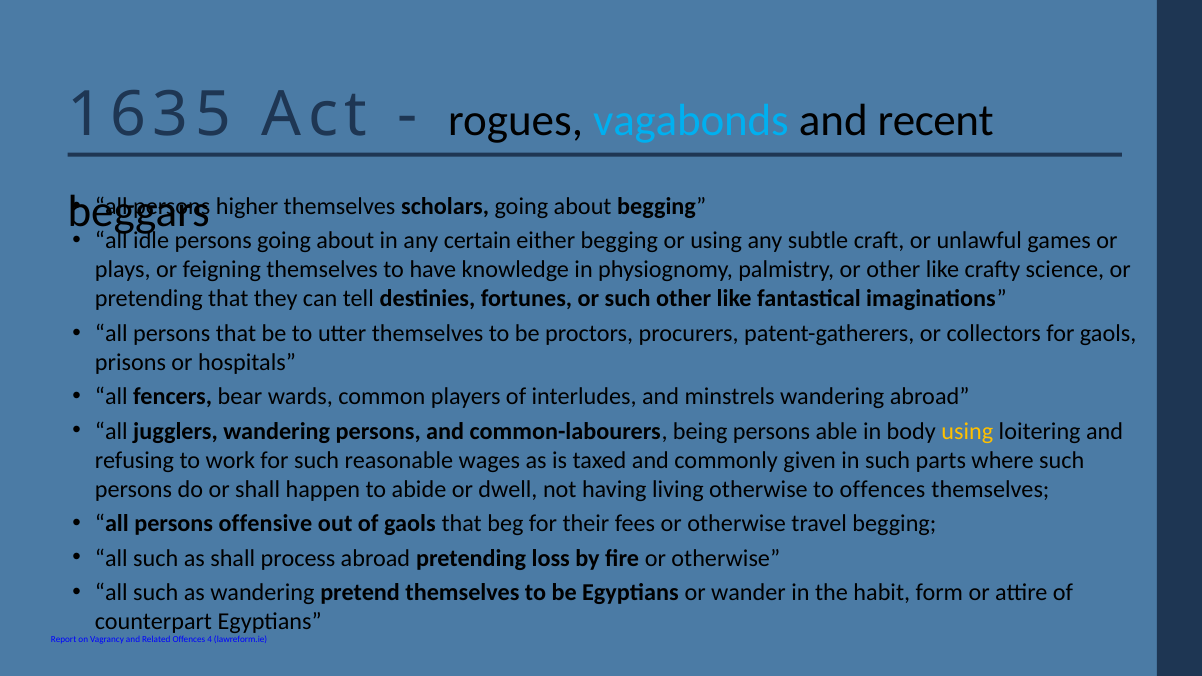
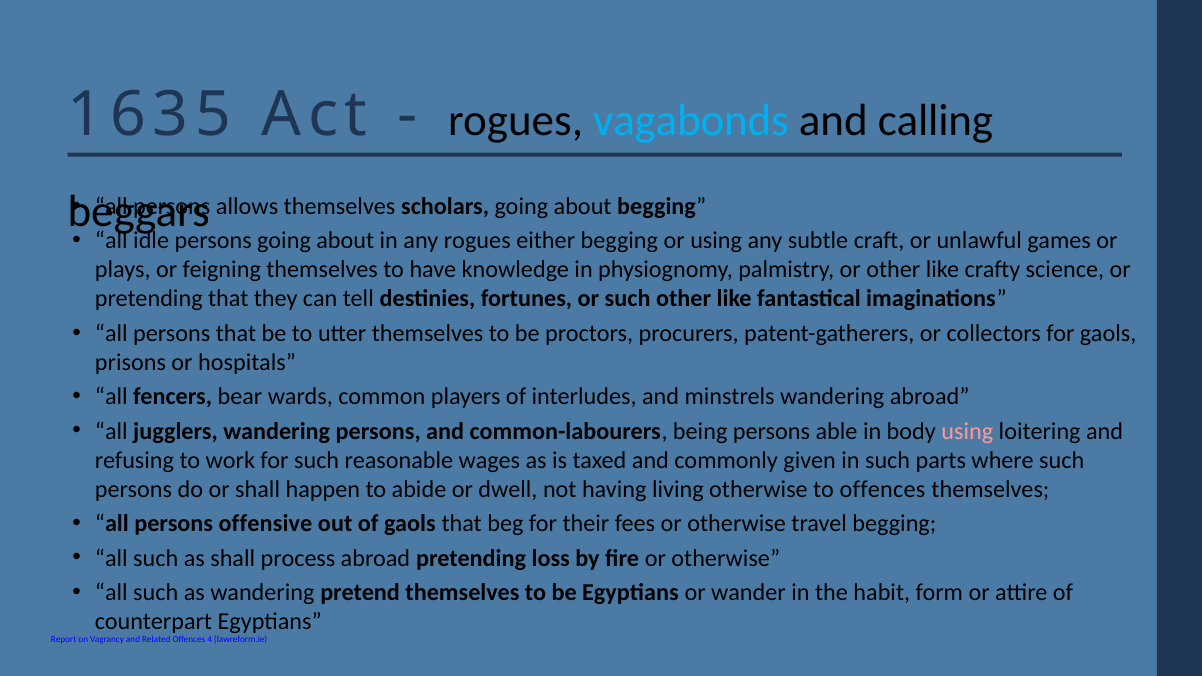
recent: recent -> calling
higher: higher -> allows
any certain: certain -> rogues
using at (967, 431) colour: yellow -> pink
